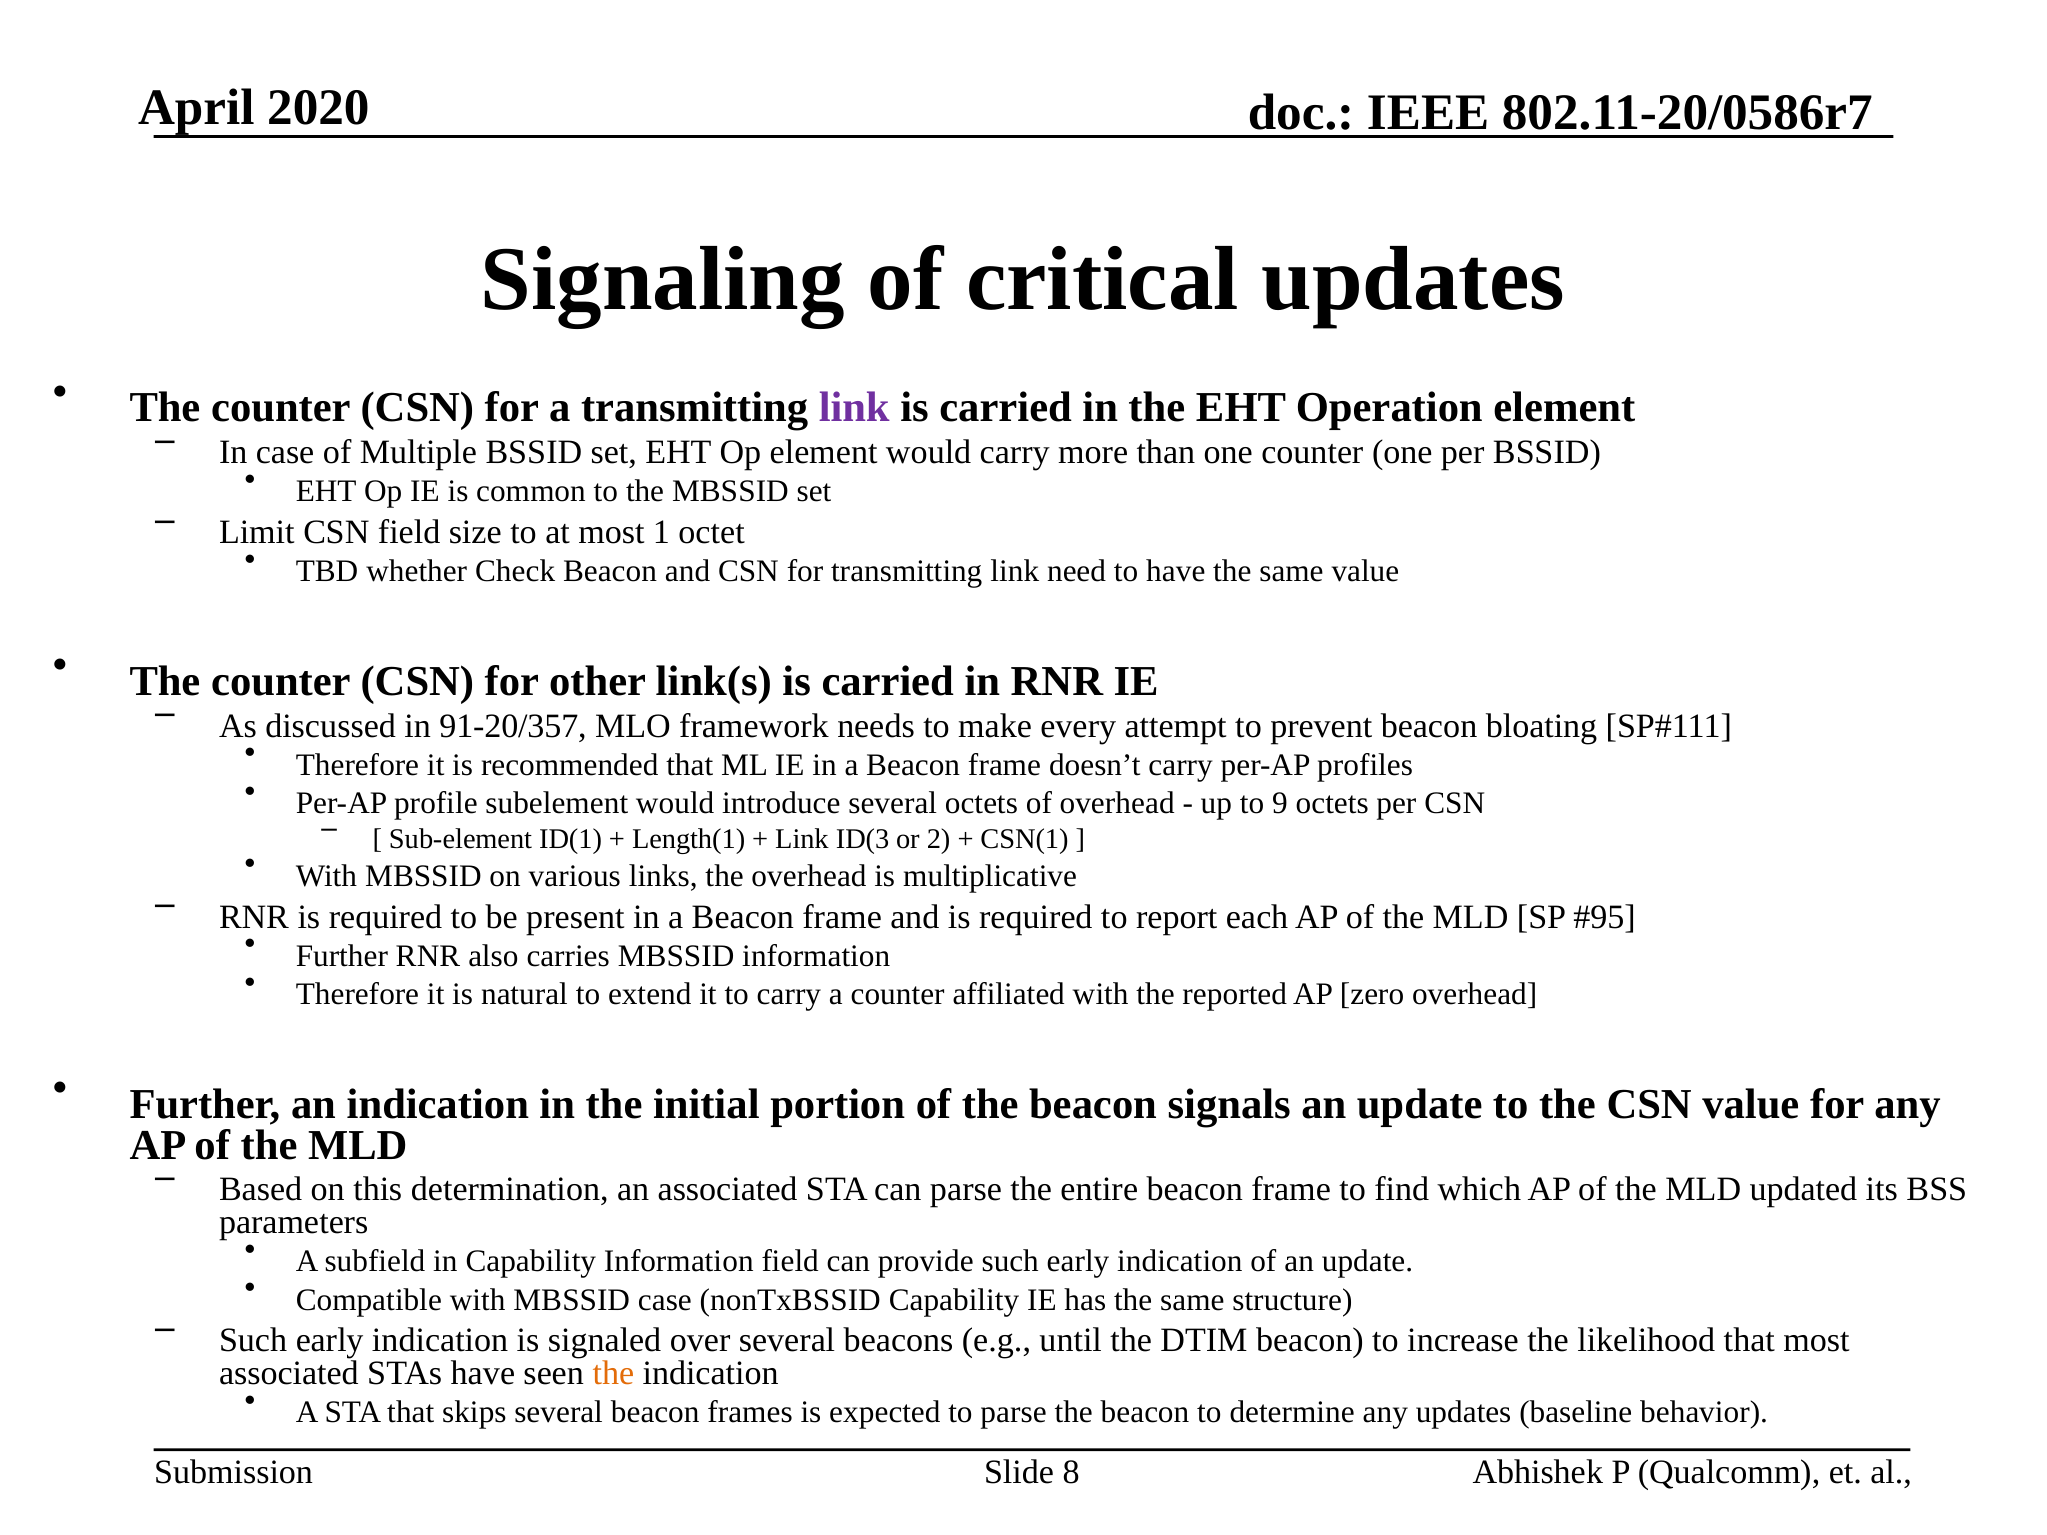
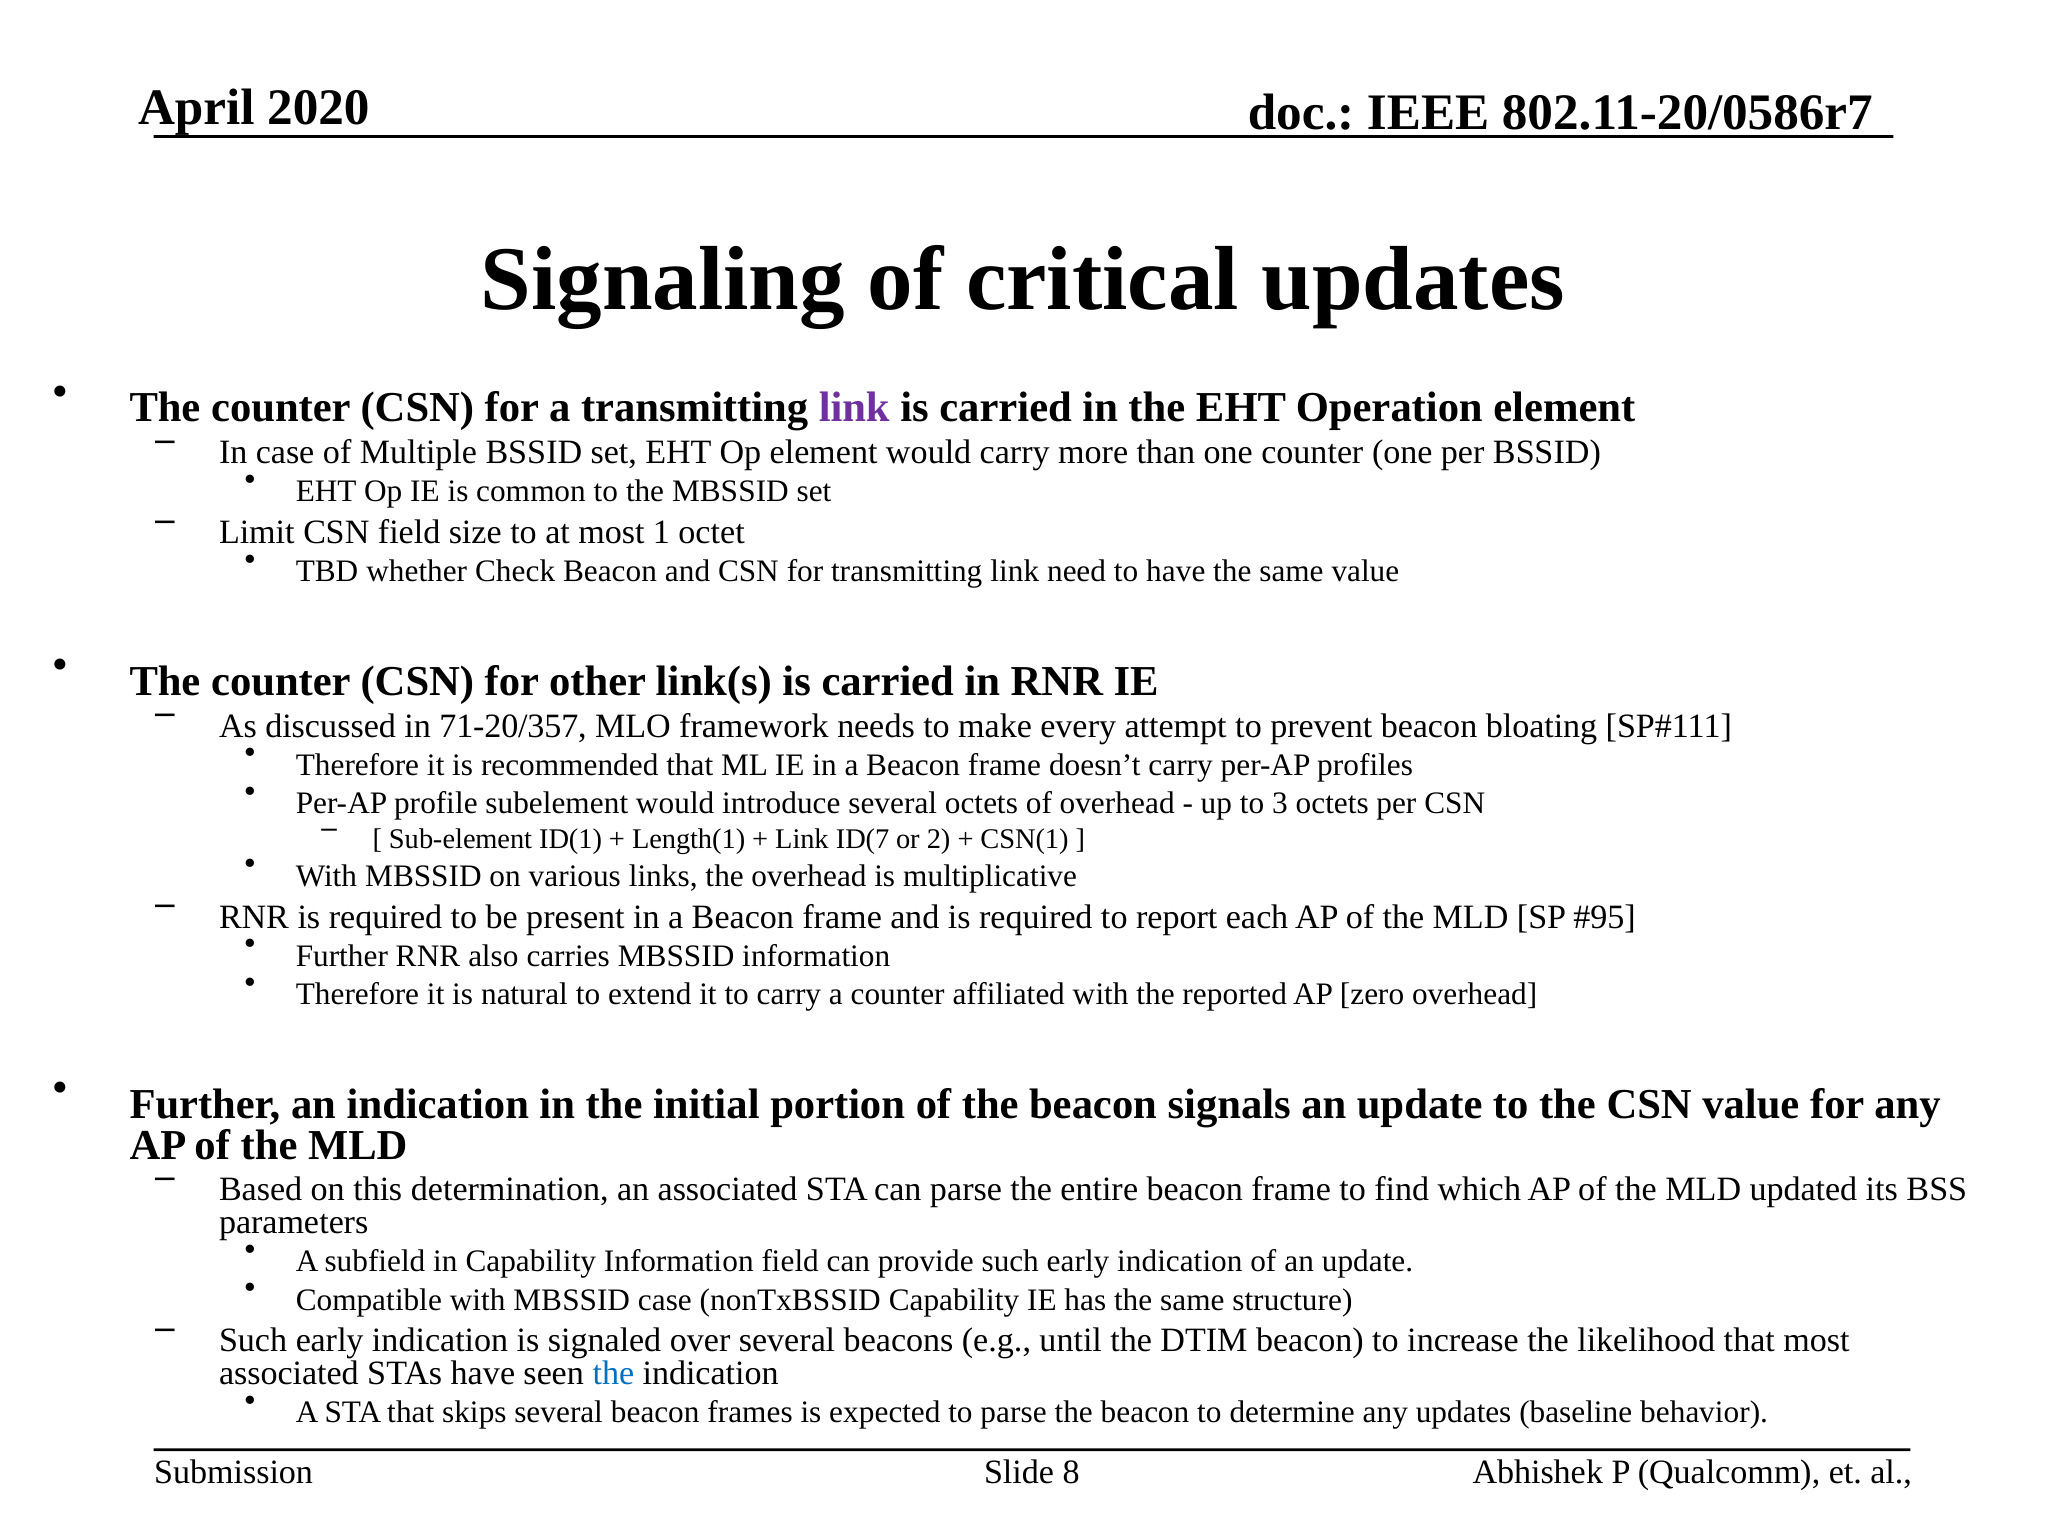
91-20/357: 91-20/357 -> 71-20/357
9: 9 -> 3
ID(3: ID(3 -> ID(7
the at (613, 1373) colour: orange -> blue
